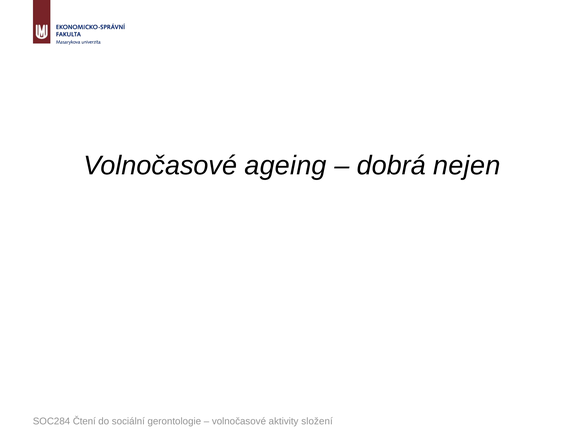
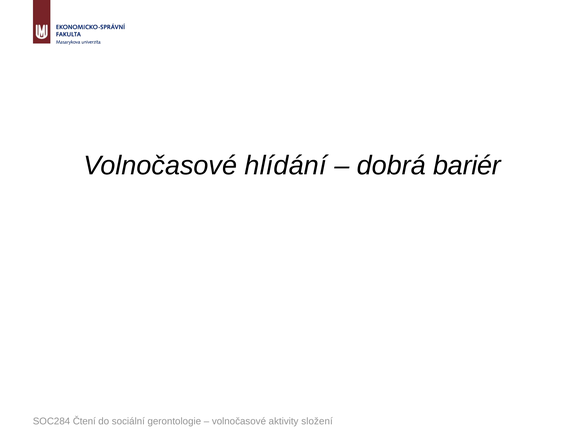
ageing: ageing -> hlídání
nejen: nejen -> bariér
